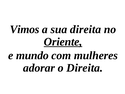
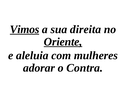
Vimos underline: none -> present
mundo: mundo -> aleluia
o Direita: Direita -> Contra
